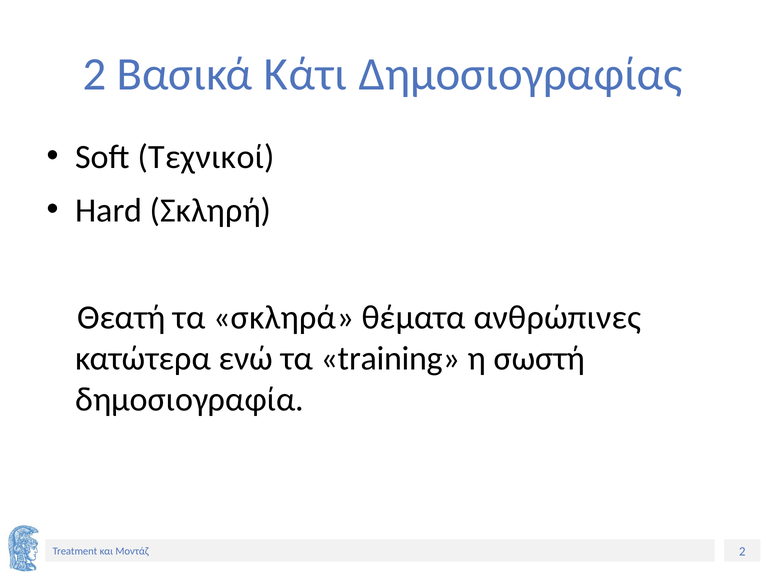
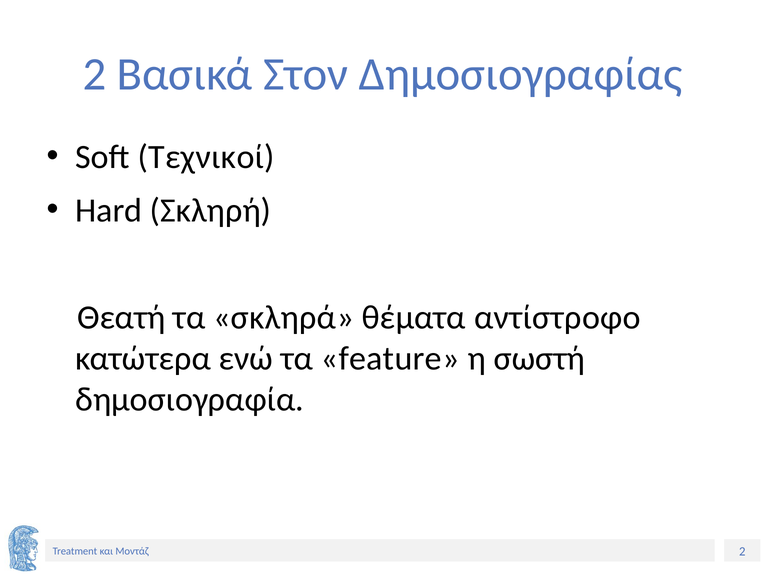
Κάτι: Κάτι -> Στον
ανθρώπινες: ανθρώπινες -> αντίστροφο
training: training -> feature
